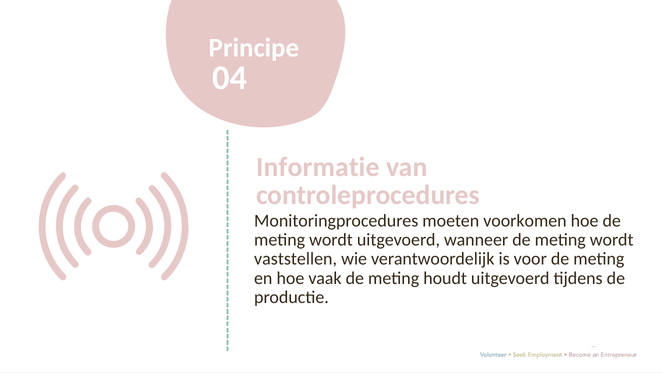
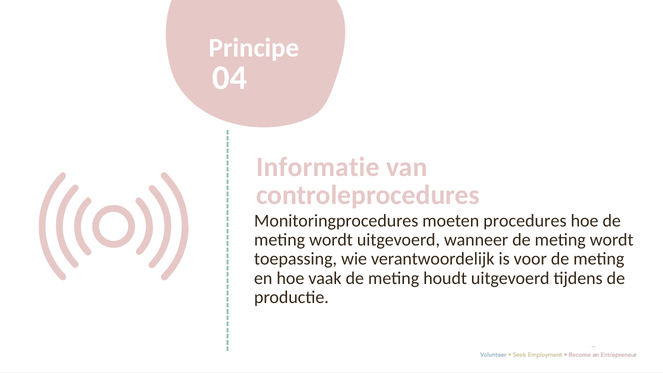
voorkomen: voorkomen -> procedures
vaststellen: vaststellen -> toepassing
